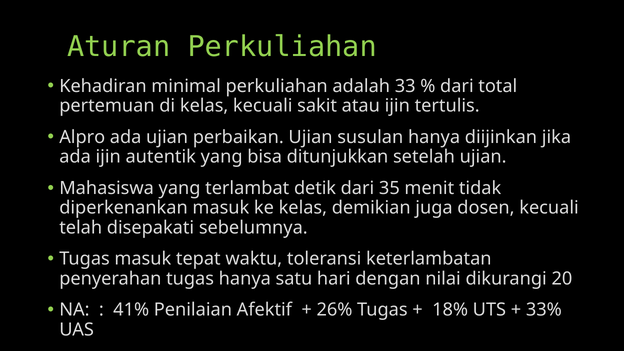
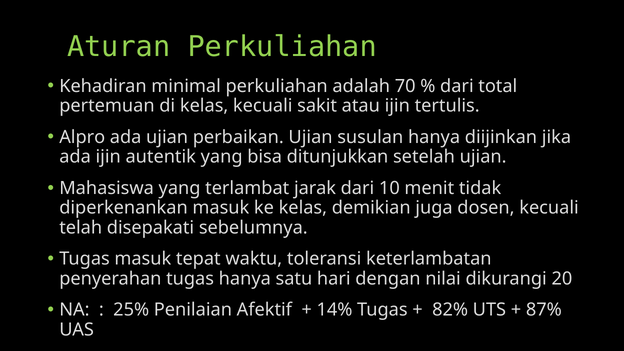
33: 33 -> 70
detik: detik -> jarak
35: 35 -> 10
41%: 41% -> 25%
26%: 26% -> 14%
18%: 18% -> 82%
33%: 33% -> 87%
